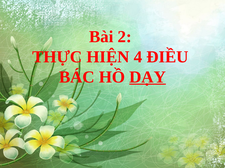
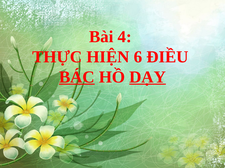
2: 2 -> 4
4: 4 -> 6
BÁC underline: none -> present
